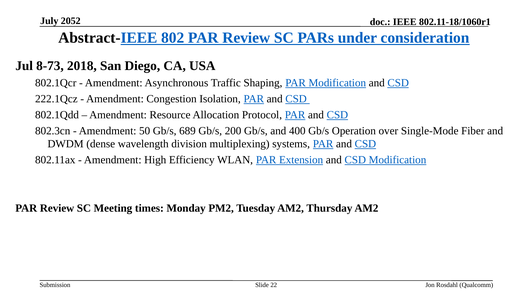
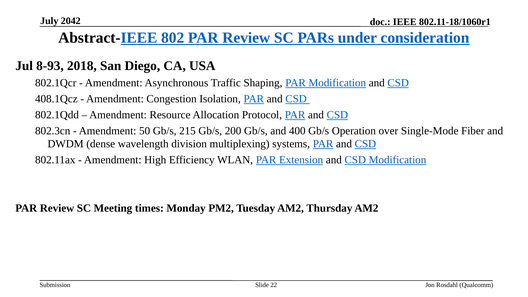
2052: 2052 -> 2042
8-73: 8-73 -> 8-93
222.1Qcz: 222.1Qcz -> 408.1Qcz
689: 689 -> 215
